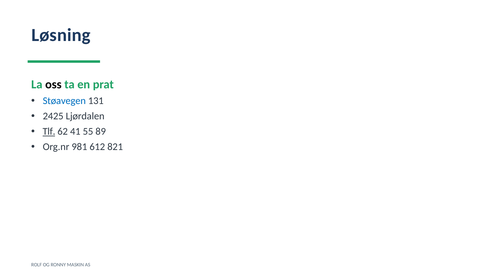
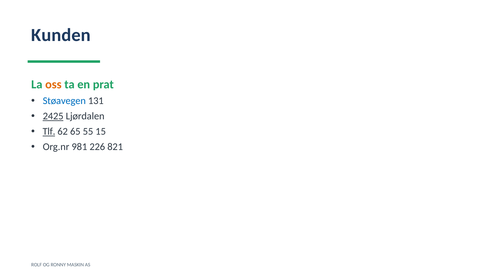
Løsning: Løsning -> Kunden
oss colour: black -> orange
2425 underline: none -> present
41: 41 -> 65
89: 89 -> 15
612: 612 -> 226
